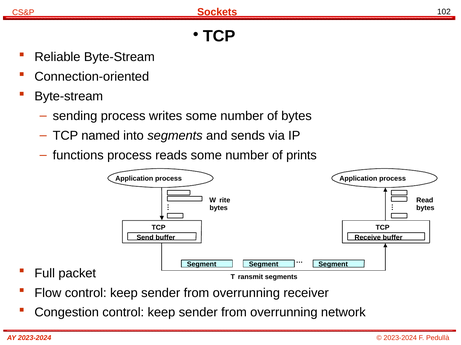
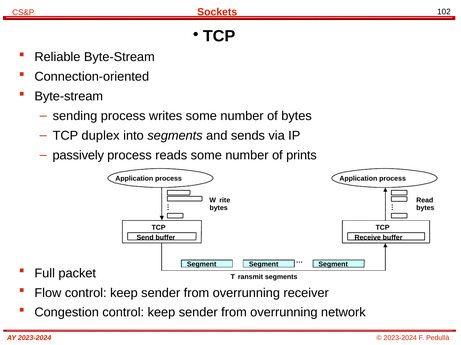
named: named -> duplex
functions: functions -> passively
